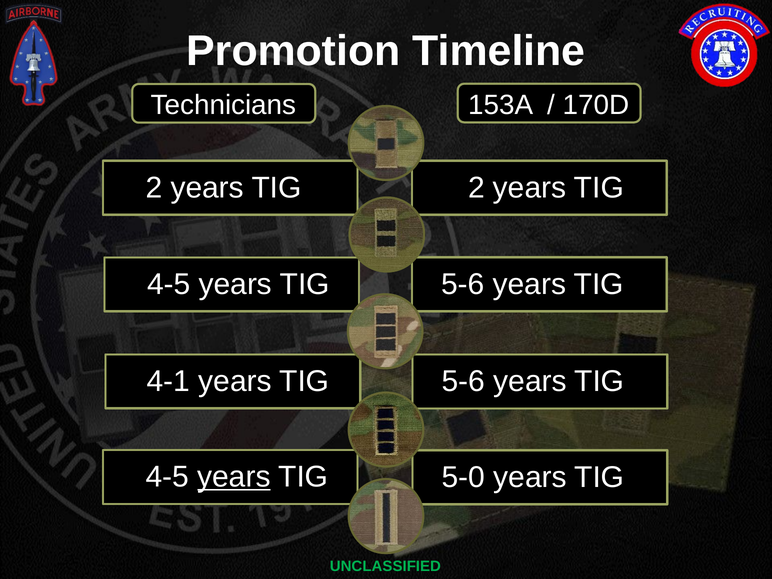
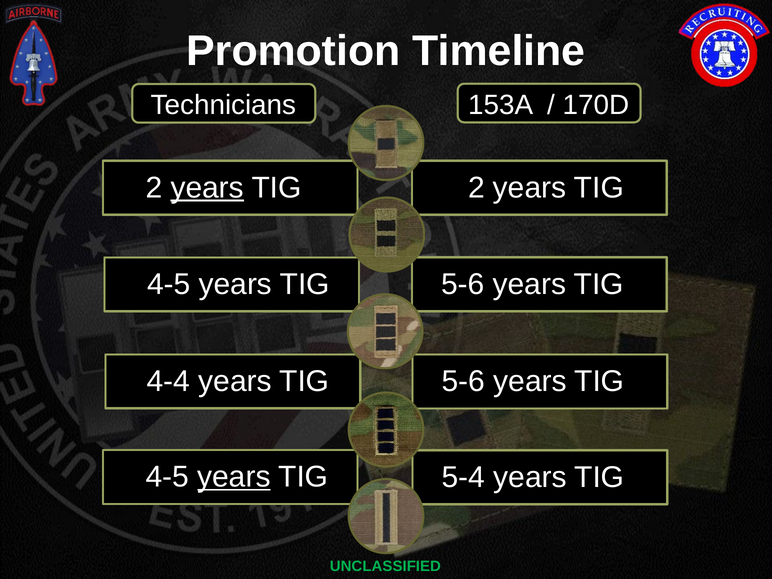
years at (207, 188) underline: none -> present
4-1: 4-1 -> 4-4
5-0: 5-0 -> 5-4
